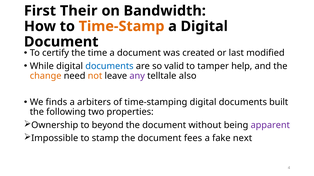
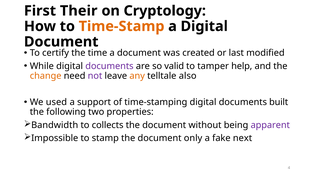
Bandwidth: Bandwidth -> Cryptology
documents at (109, 66) colour: blue -> purple
not colour: orange -> purple
any colour: purple -> orange
finds: finds -> used
arbiters: arbiters -> support
Ownership: Ownership -> Bandwidth
beyond: beyond -> collects
fees: fees -> only
